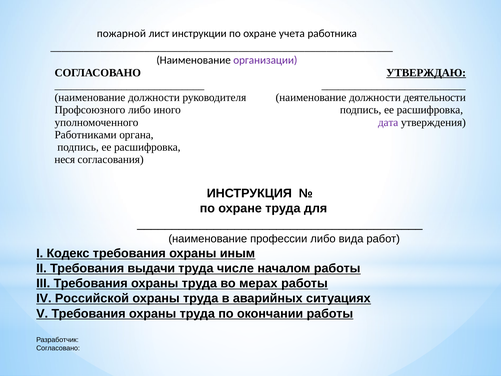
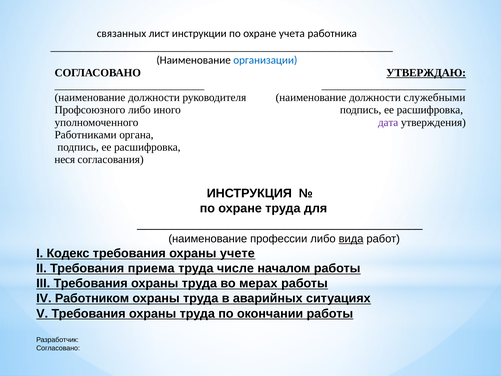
пожарной: пожарной -> связанных
организации colour: purple -> blue
деятельности: деятельности -> служебными
вида underline: none -> present
иным: иным -> учете
выдачи: выдачи -> приема
Российской: Российской -> Работником
